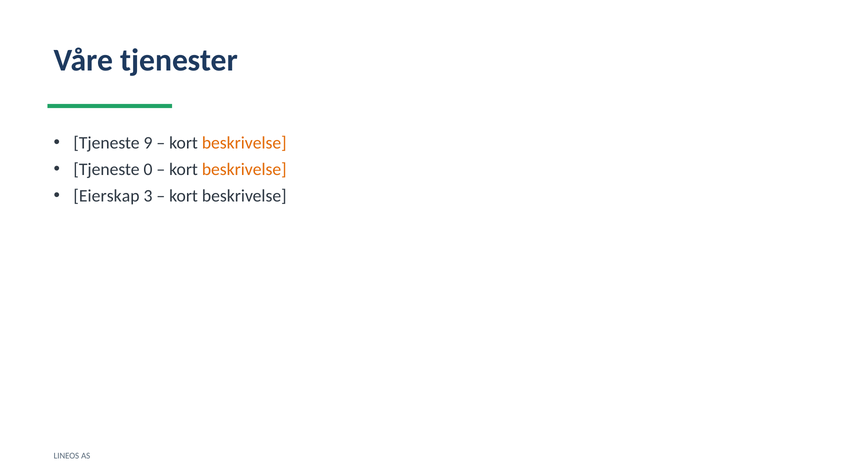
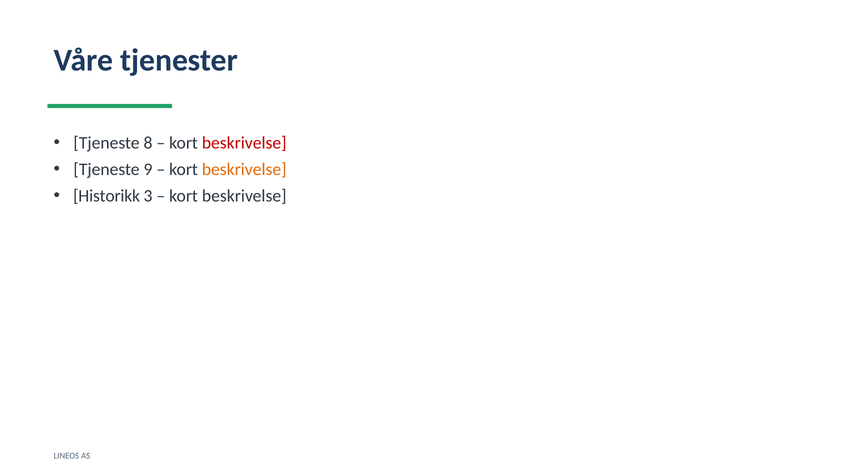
9: 9 -> 8
beskrivelse at (244, 143) colour: orange -> red
0: 0 -> 9
Eierskap: Eierskap -> Historikk
